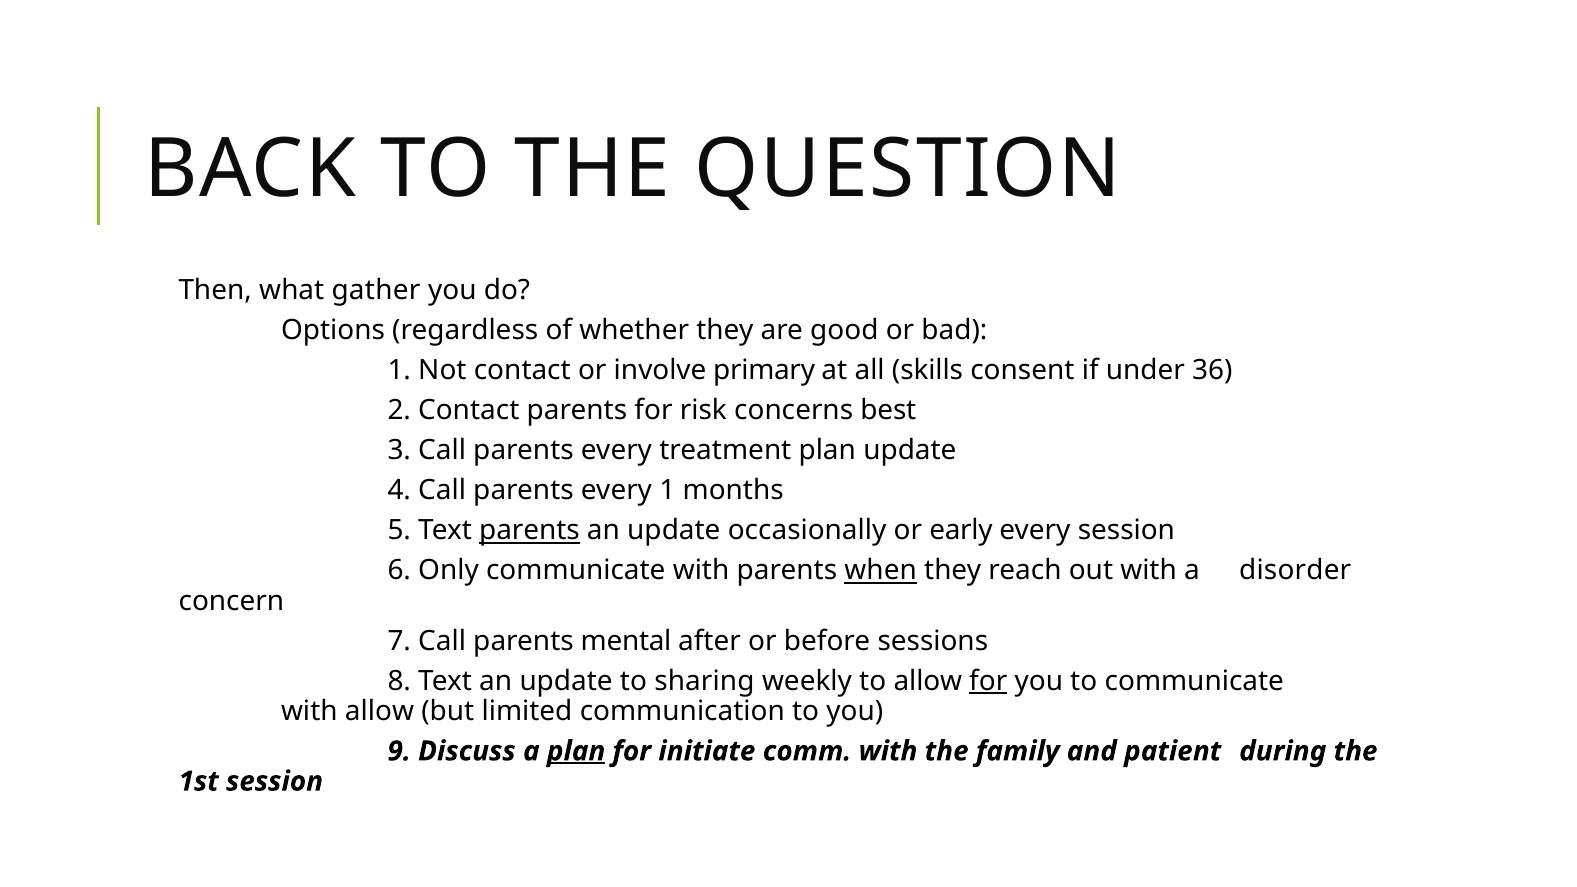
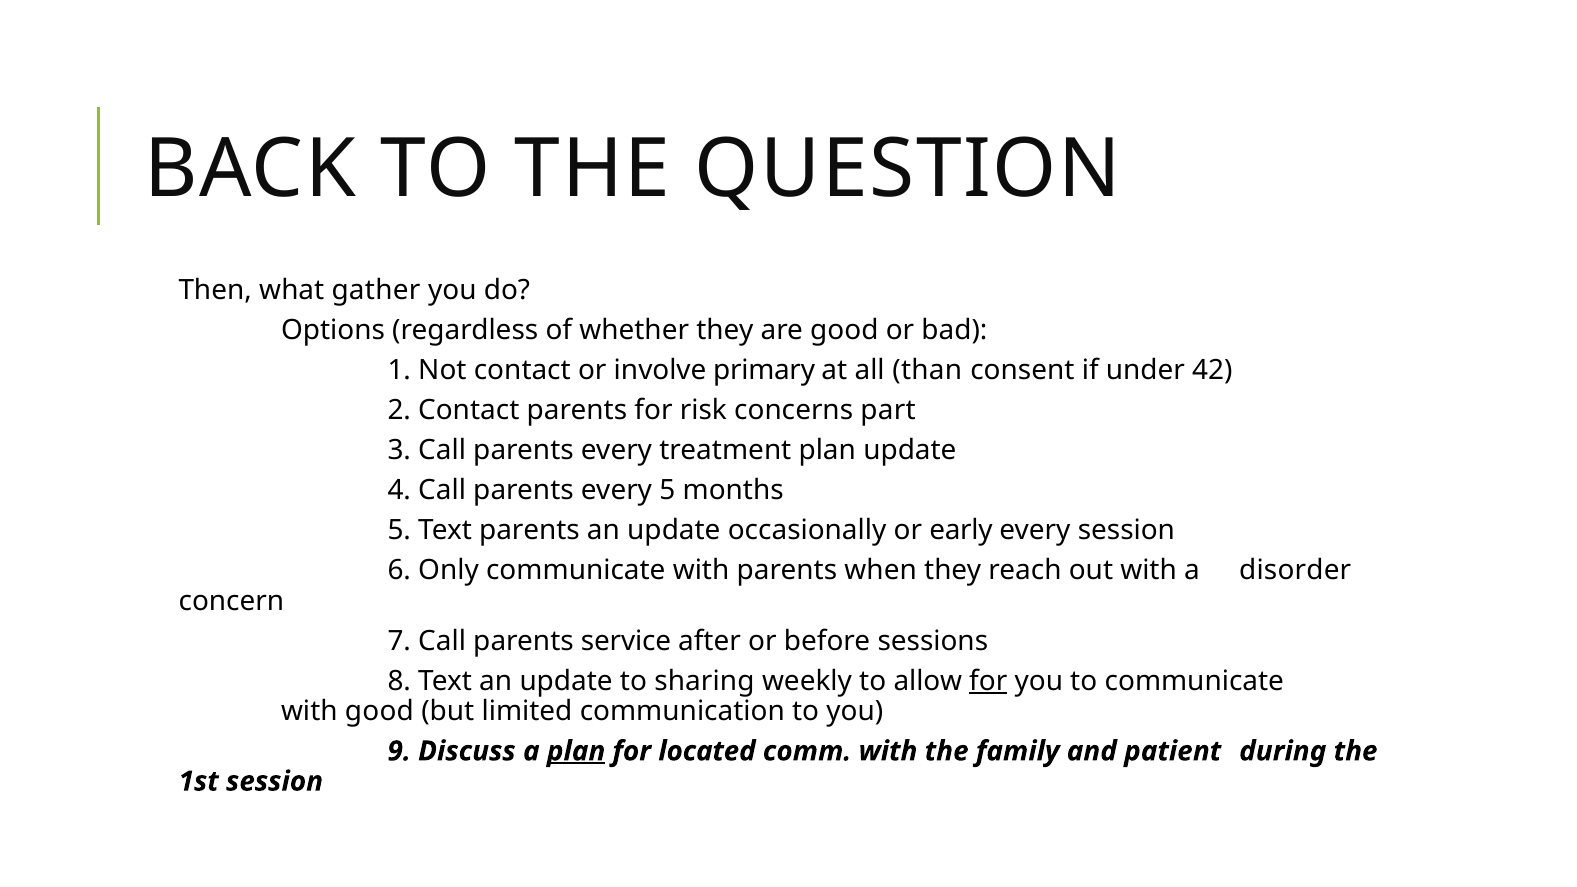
skills: skills -> than
36: 36 -> 42
best: best -> part
every 1: 1 -> 5
parents at (529, 531) underline: present -> none
when underline: present -> none
mental: mental -> service
with allow: allow -> good
initiate: initiate -> located
